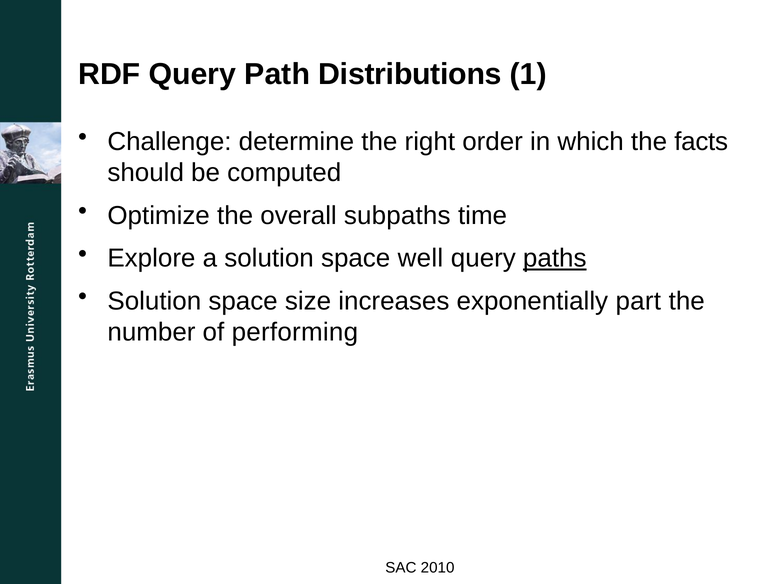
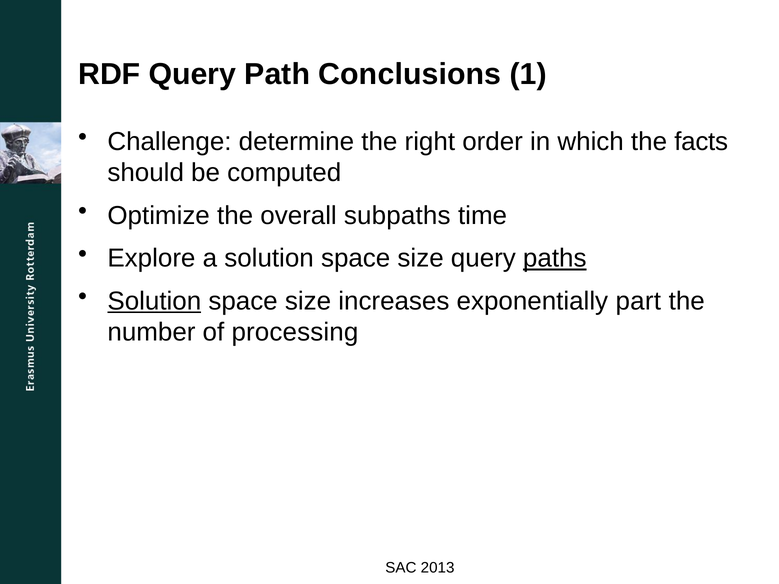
Distributions: Distributions -> Conclusions
a solution space well: well -> size
Solution at (154, 301) underline: none -> present
performing: performing -> processing
2010: 2010 -> 2013
